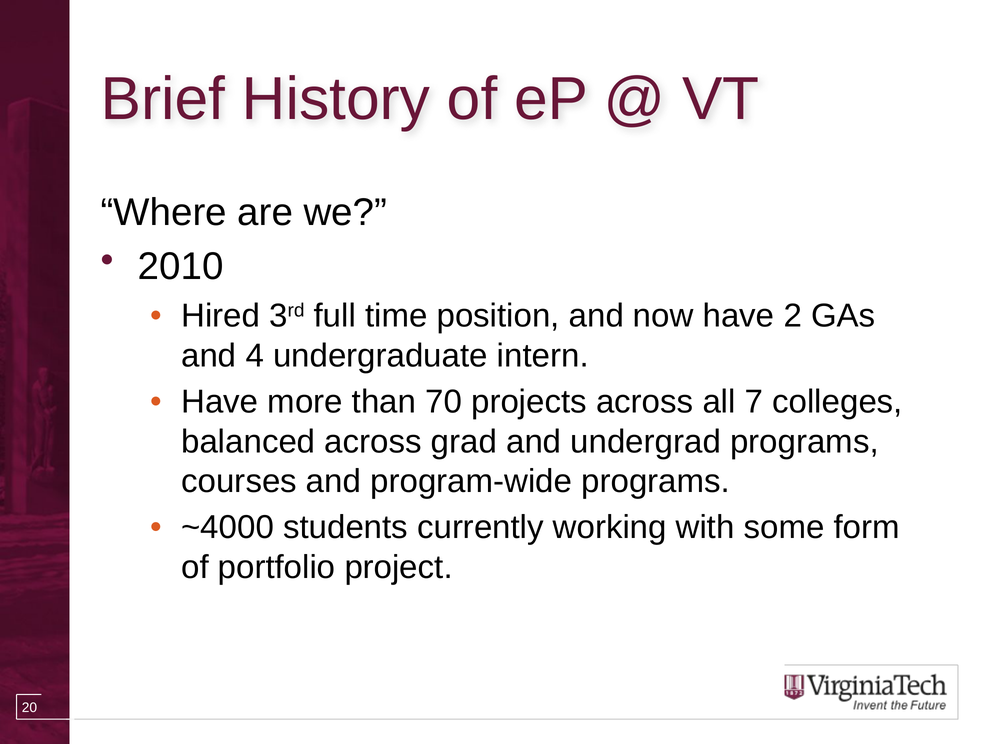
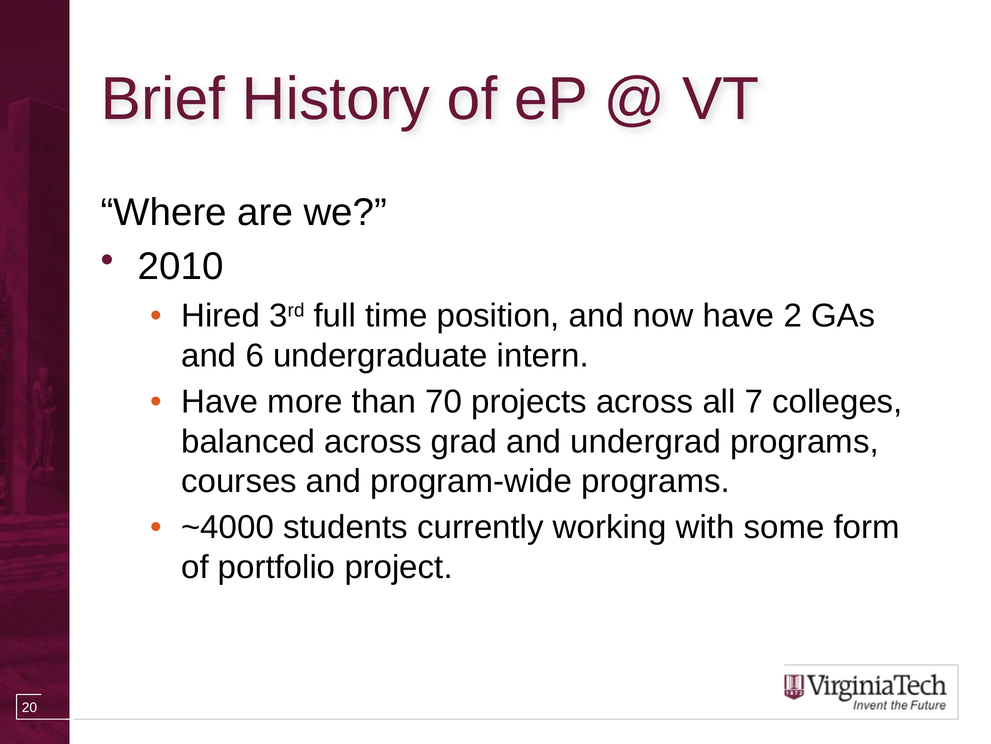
4: 4 -> 6
